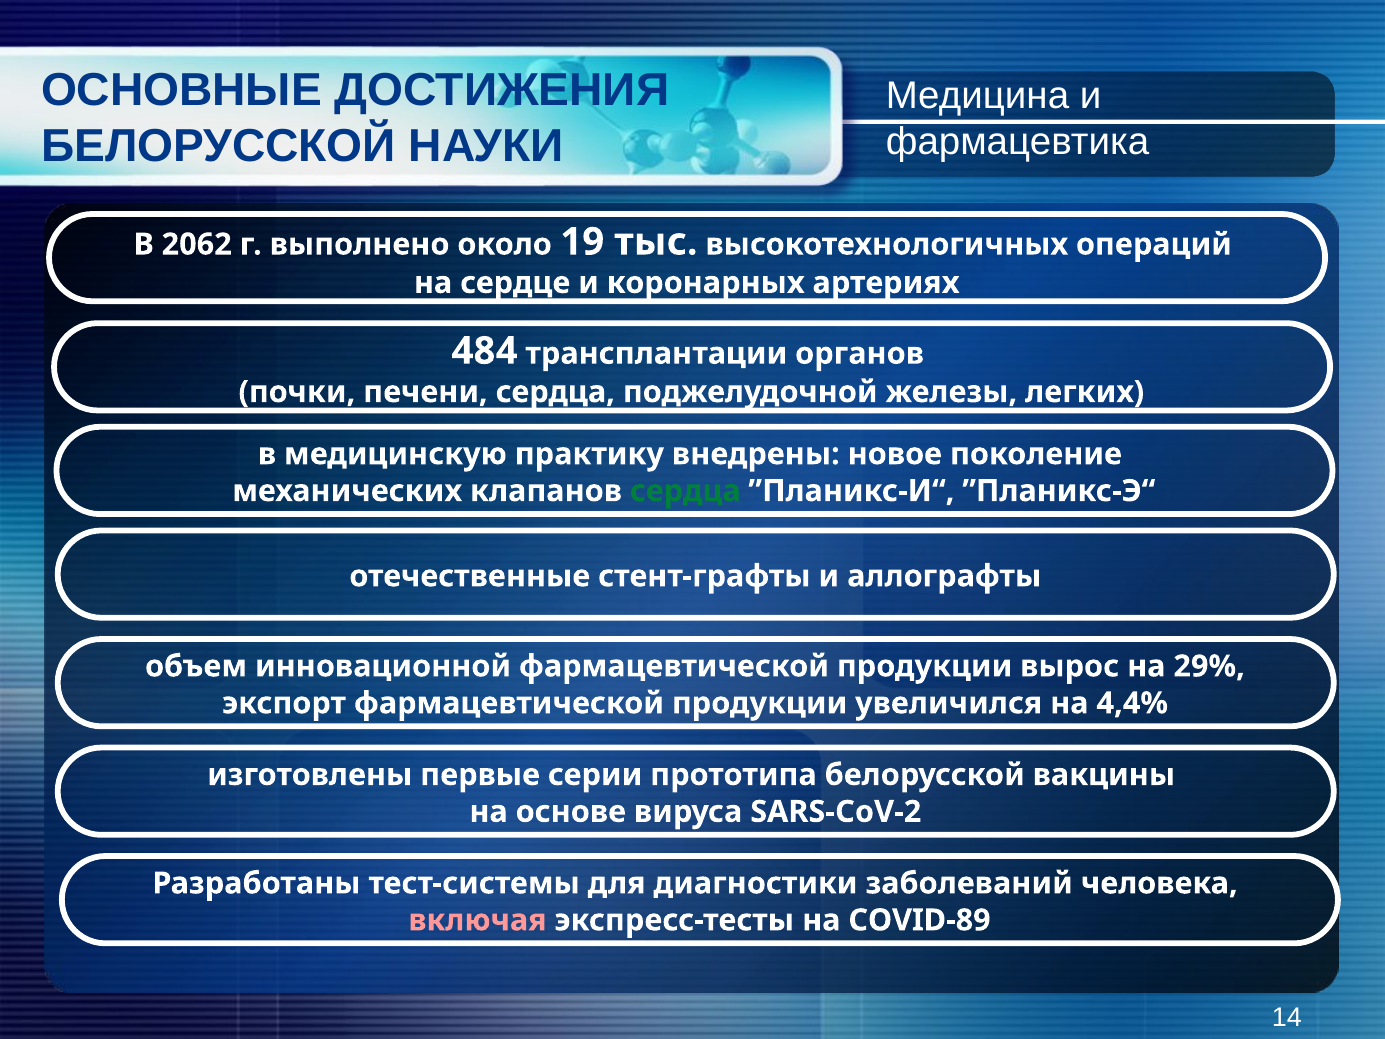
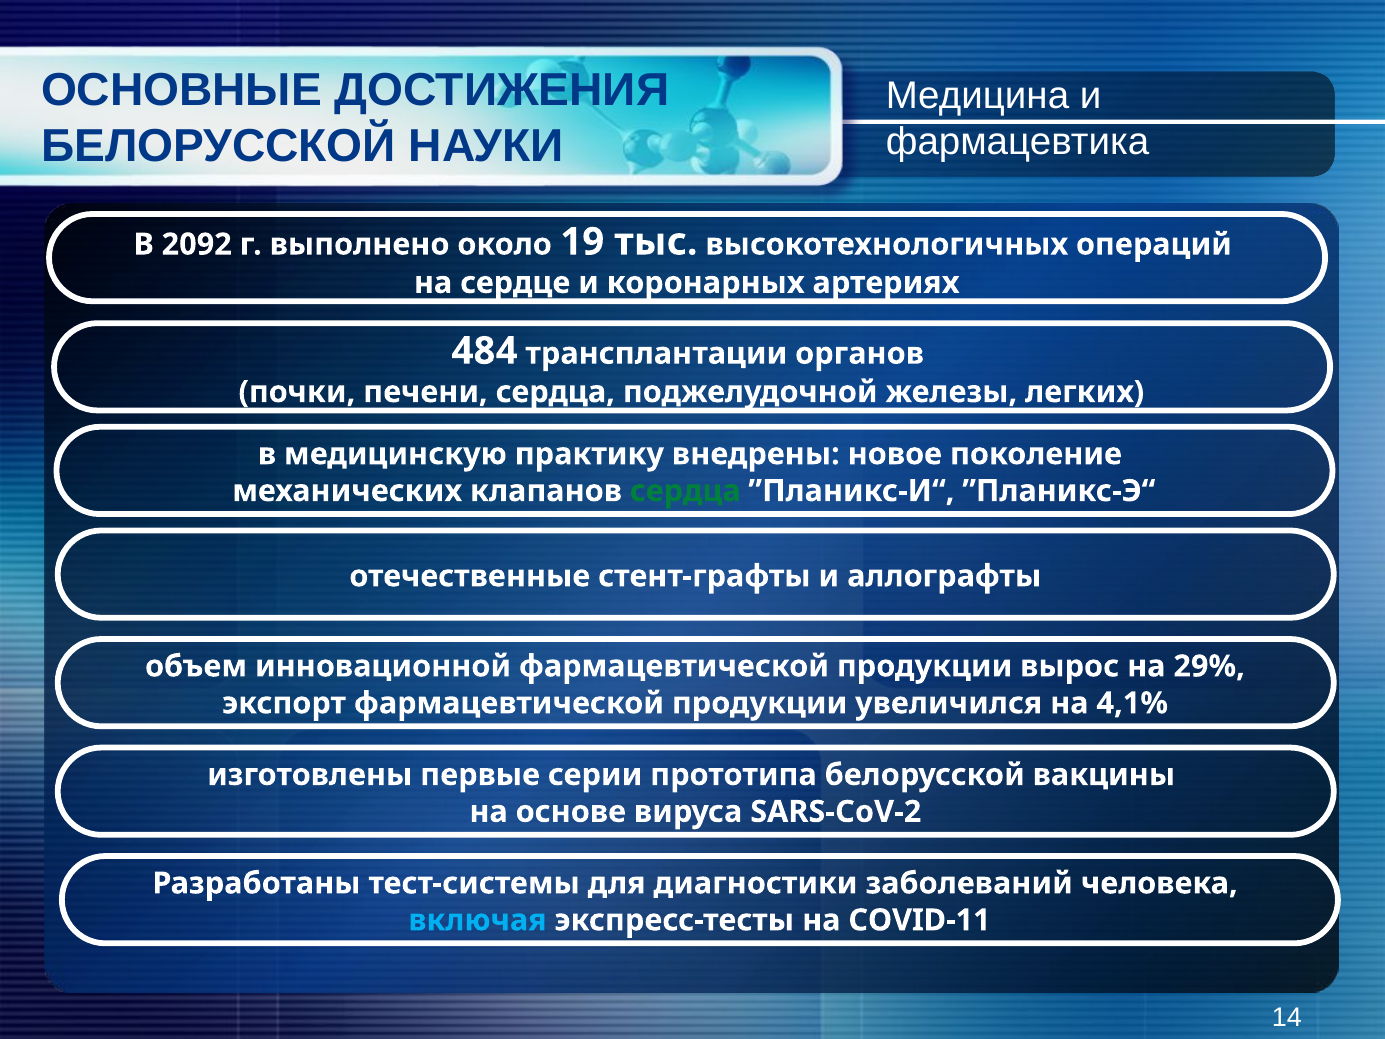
2062: 2062 -> 2092
4,4%: 4,4% -> 4,1%
включая colour: pink -> light blue
COVID-89: COVID-89 -> COVID-11
